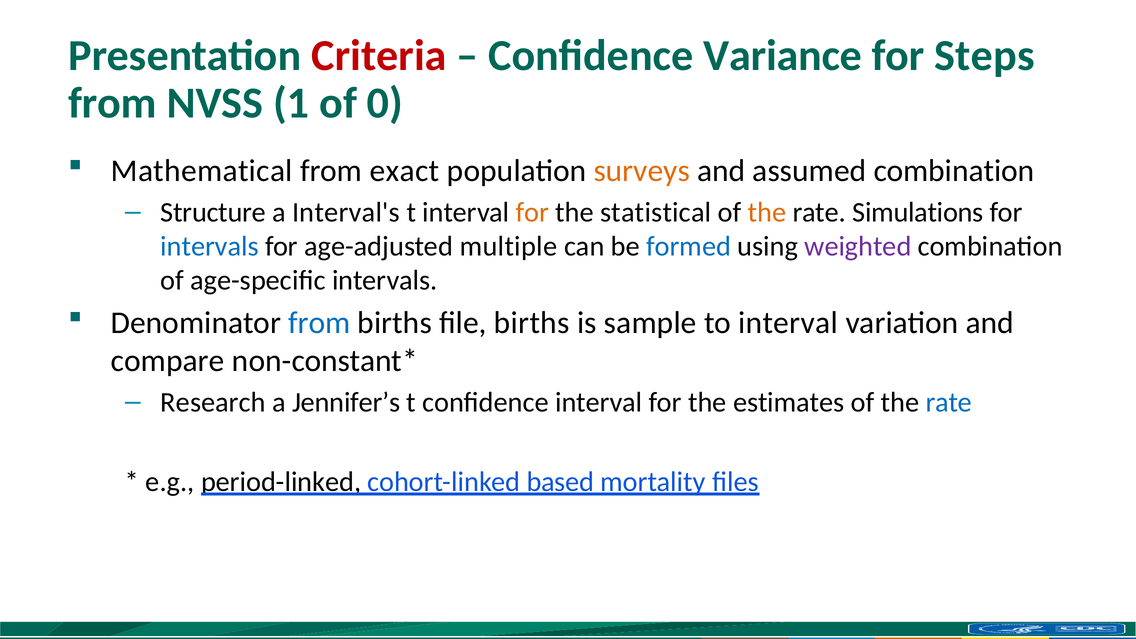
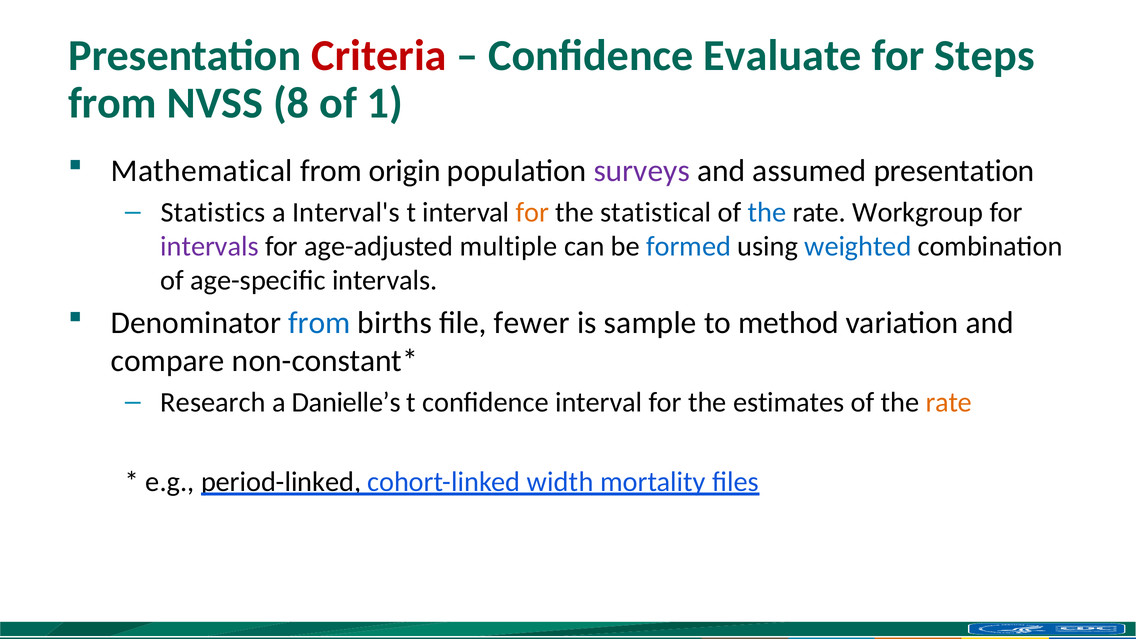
Variance: Variance -> Evaluate
1: 1 -> 8
0: 0 -> 1
exact: exact -> origin
surveys colour: orange -> purple
assumed combination: combination -> presentation
Structure: Structure -> Statistics
the at (767, 212) colour: orange -> blue
Simulations: Simulations -> Workgroup
intervals at (210, 246) colour: blue -> purple
weighted colour: purple -> blue
file births: births -> fewer
to interval: interval -> method
Jennifer’s: Jennifer’s -> Danielle’s
rate at (949, 402) colour: blue -> orange
based: based -> width
